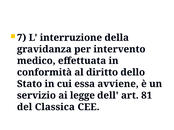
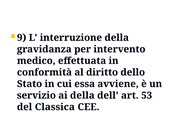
7: 7 -> 9
ai legge: legge -> della
81: 81 -> 53
